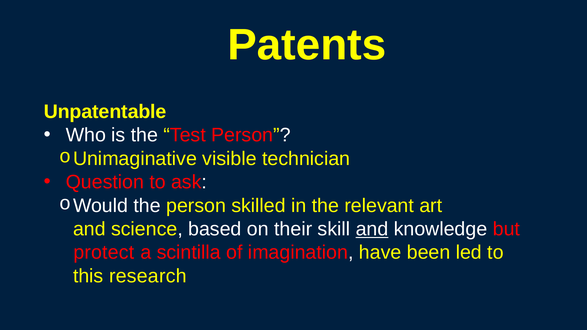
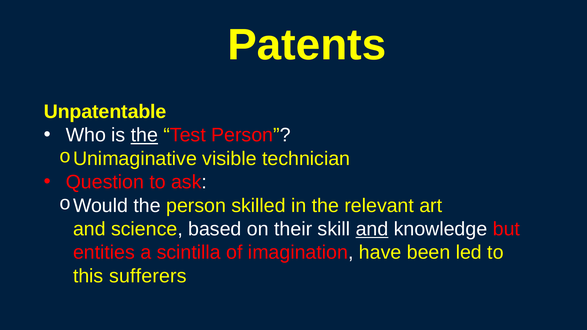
the at (144, 135) underline: none -> present
protect: protect -> entities
research: research -> sufferers
